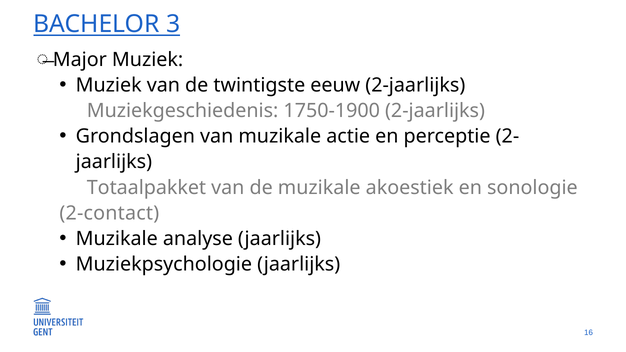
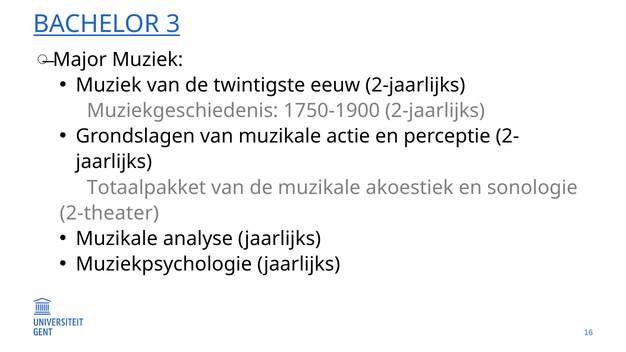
2-contact: 2-contact -> 2-theater
